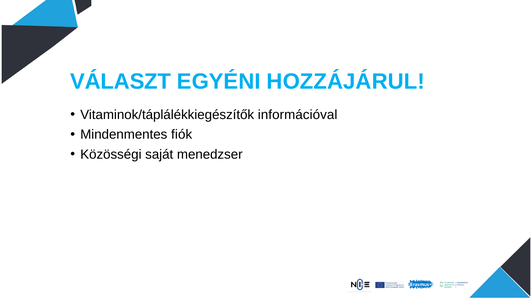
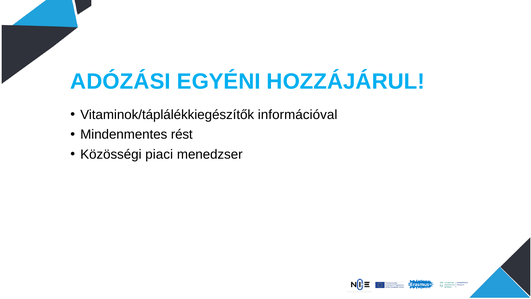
VÁLASZT: VÁLASZT -> ADÓZÁSI
fiók: fiók -> rést
saját: saját -> piaci
